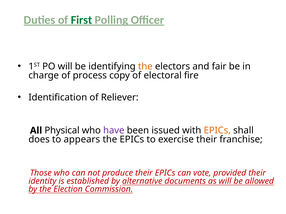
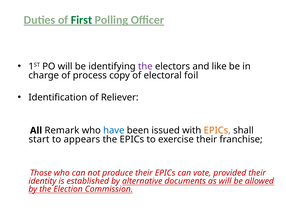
the at (145, 67) colour: orange -> purple
fair: fair -> like
fire: fire -> foil
Physical: Physical -> Remark
have colour: purple -> blue
does: does -> start
